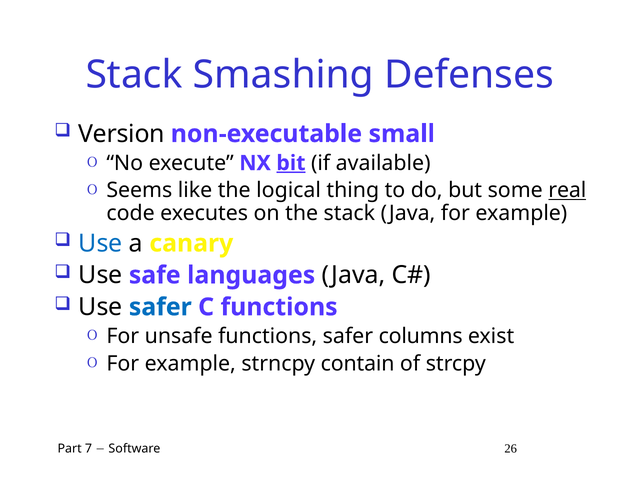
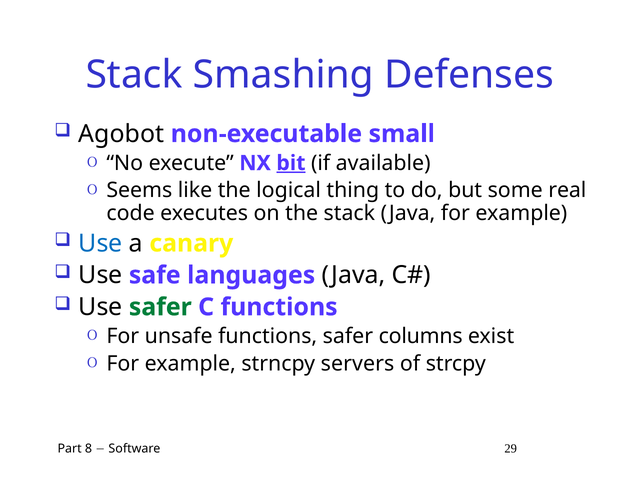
Version: Version -> Agobot
real underline: present -> none
safer at (160, 307) colour: blue -> green
contain: contain -> servers
7: 7 -> 8
26: 26 -> 29
